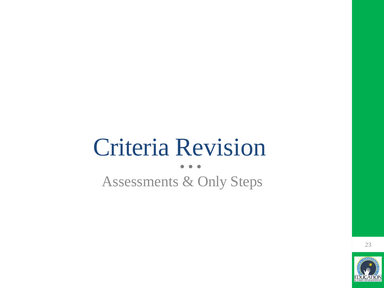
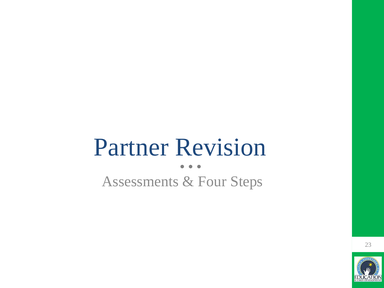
Criteria: Criteria -> Partner
Only: Only -> Four
